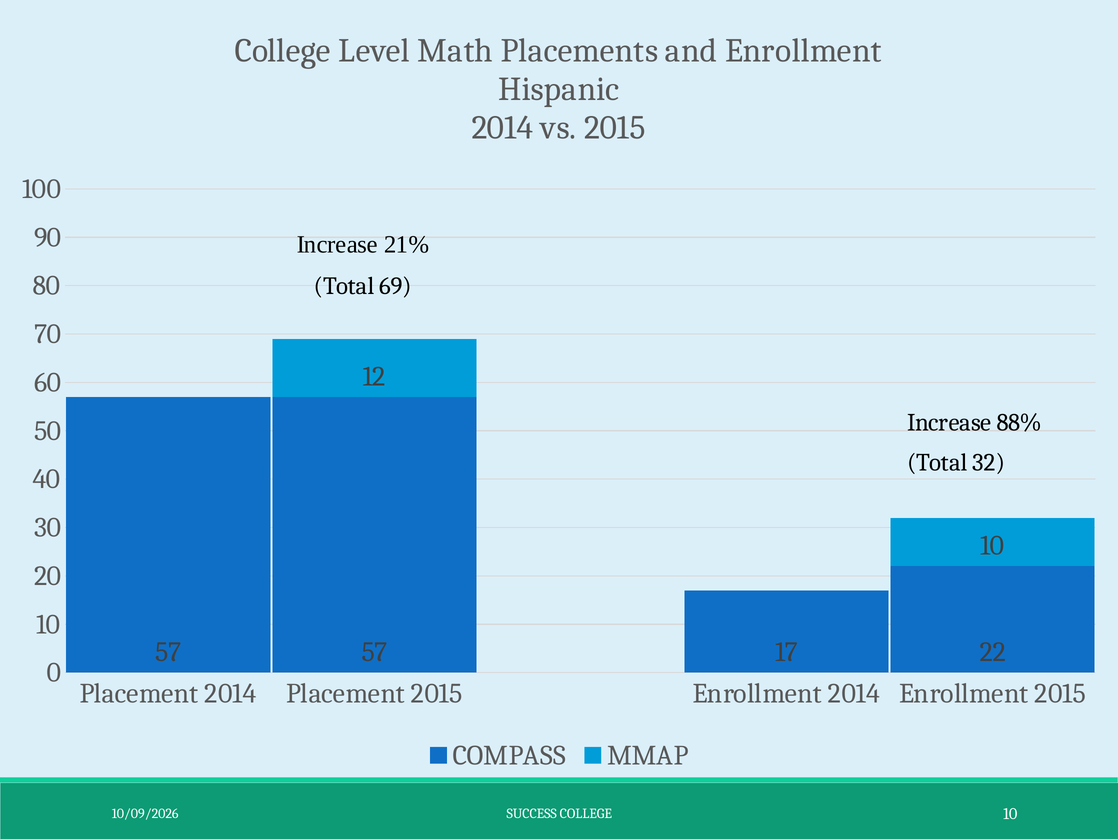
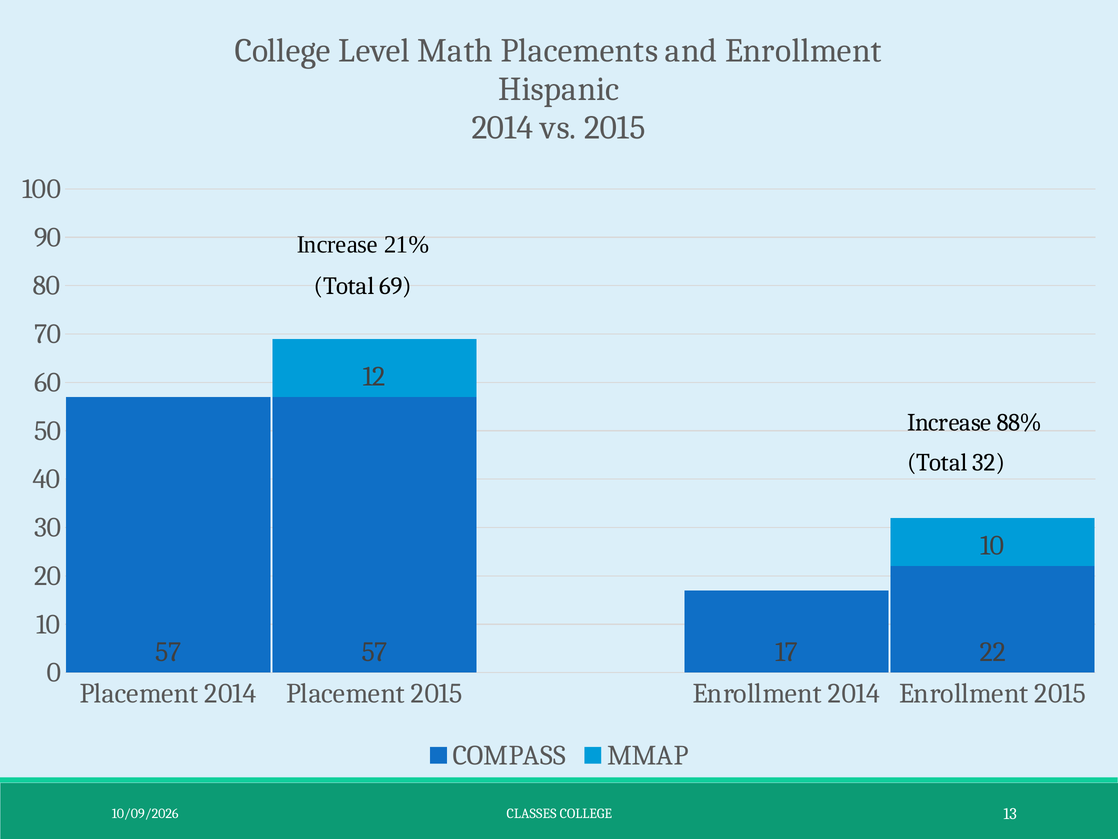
SUCCESS: SUCCESS -> CLASSES
COLLEGE 10: 10 -> 13
